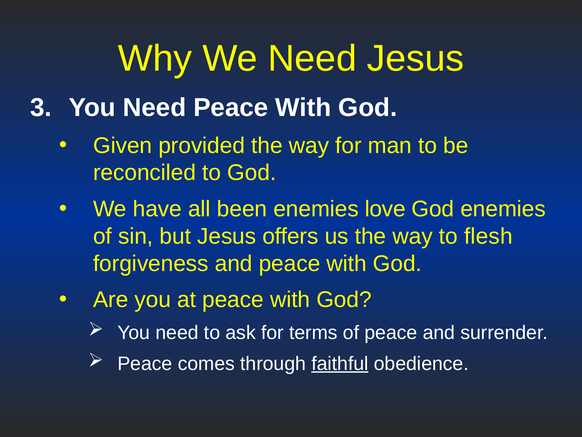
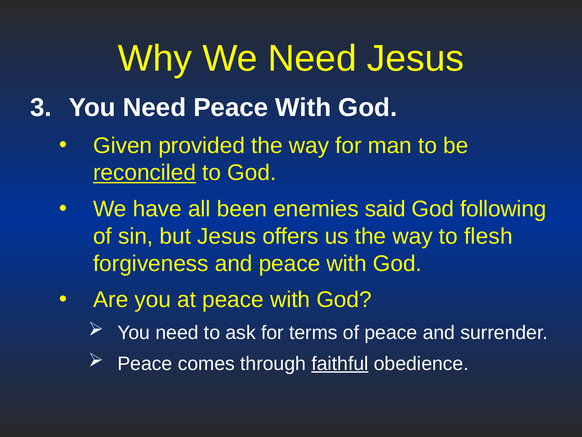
reconciled underline: none -> present
love: love -> said
God enemies: enemies -> following
